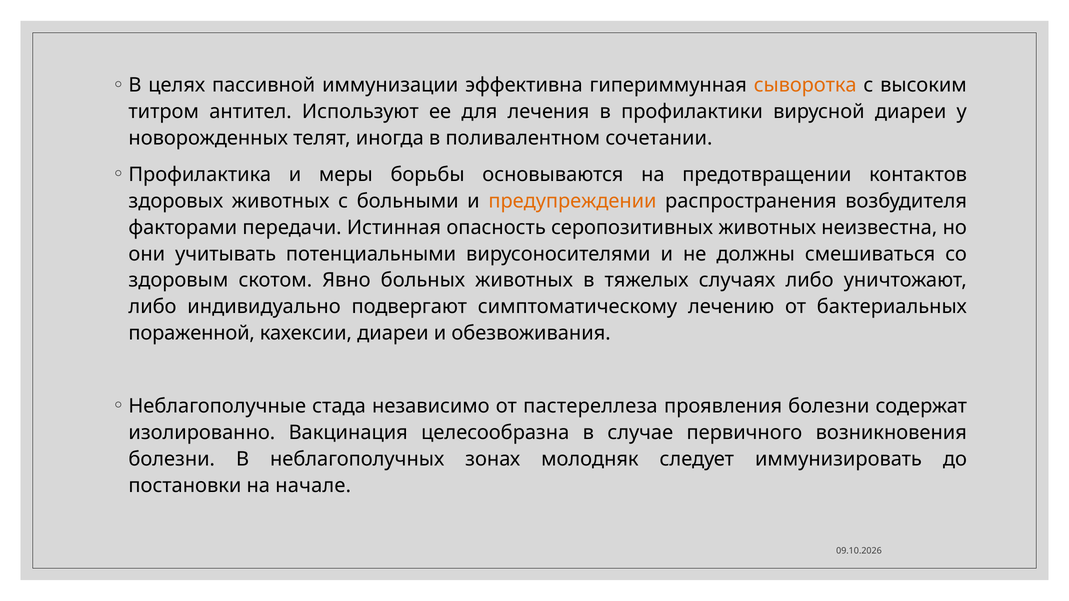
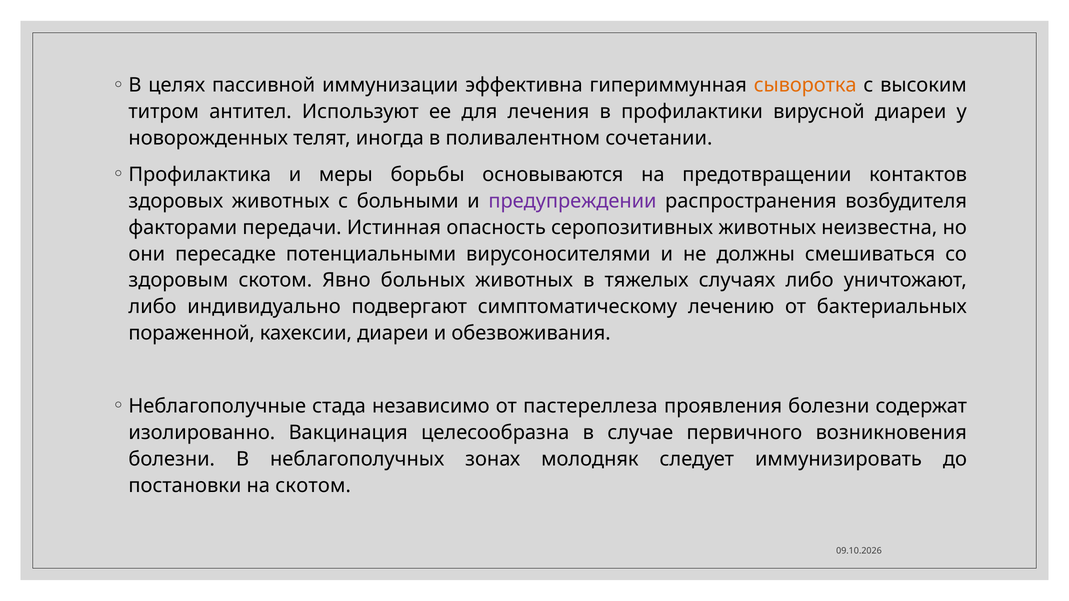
предупреждении colour: orange -> purple
учитывать: учитывать -> пересадке
на начале: начале -> скотом
